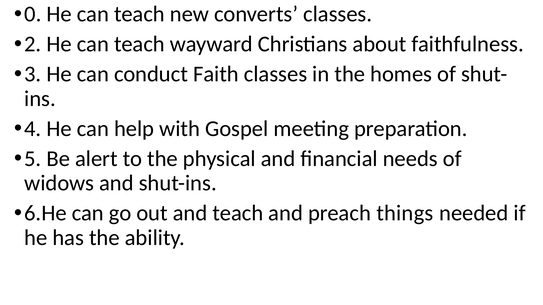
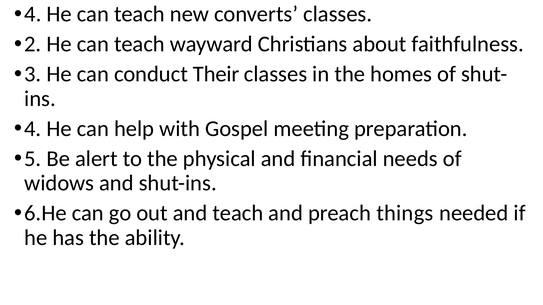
0 at (33, 14): 0 -> 4
Faith: Faith -> Their
